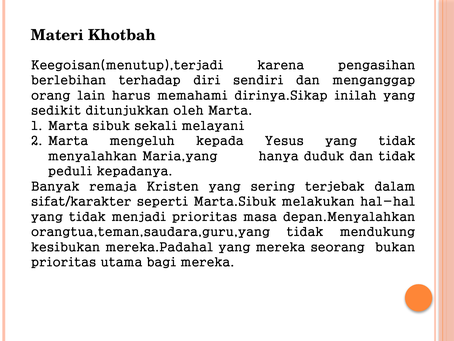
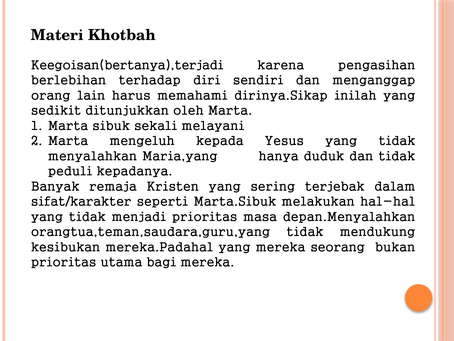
Keegoisan(menutup),terjadi: Keegoisan(menutup),terjadi -> Keegoisan(bertanya),terjadi
